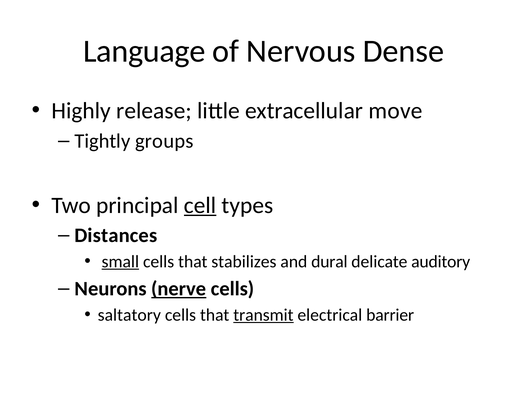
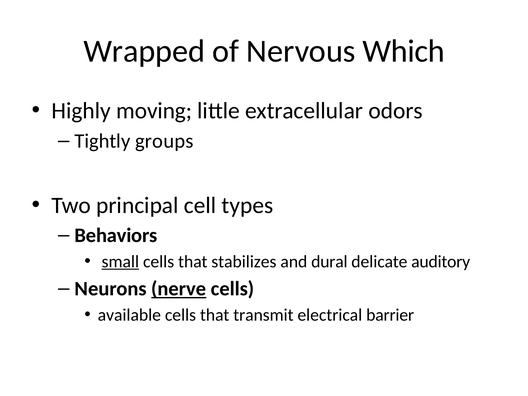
Language: Language -> Wrapped
Dense: Dense -> Which
release: release -> moving
move: move -> odors
cell underline: present -> none
Distances: Distances -> Behaviors
saltatory: saltatory -> available
transmit underline: present -> none
